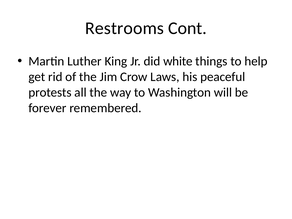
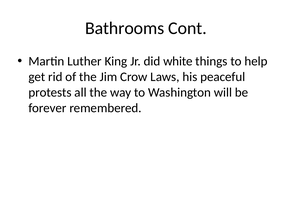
Restrooms: Restrooms -> Bathrooms
